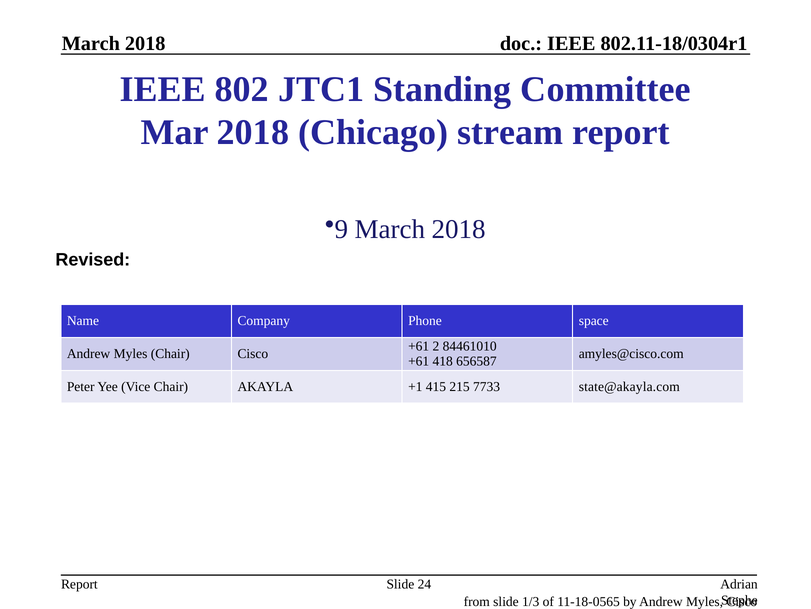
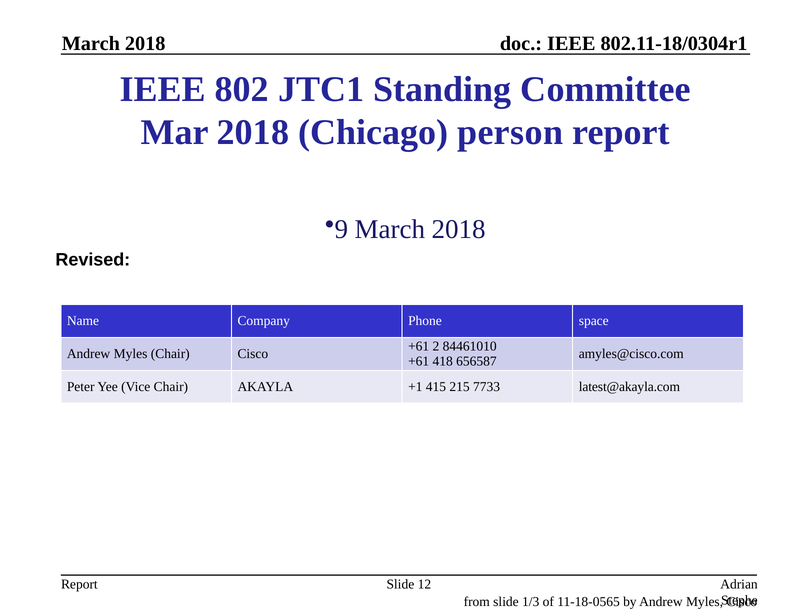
stream: stream -> person
state@akayla.com: state@akayla.com -> latest@akayla.com
24: 24 -> 12
